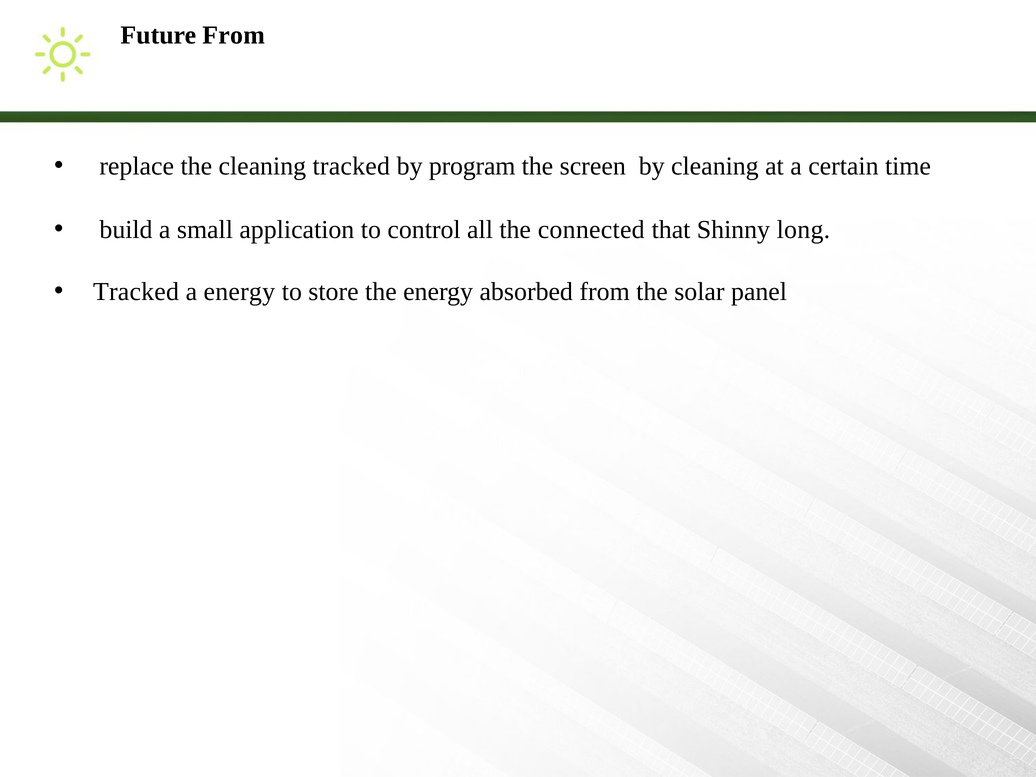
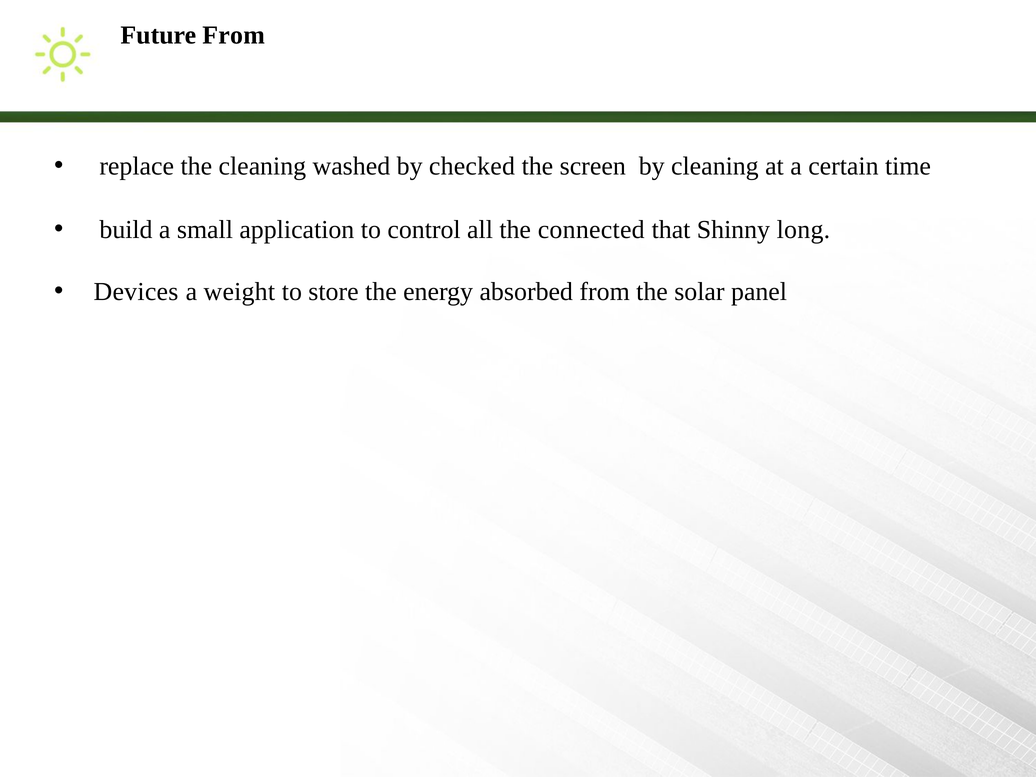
cleaning tracked: tracked -> washed
program: program -> checked
Tracked at (136, 292): Tracked -> Devices
a energy: energy -> weight
